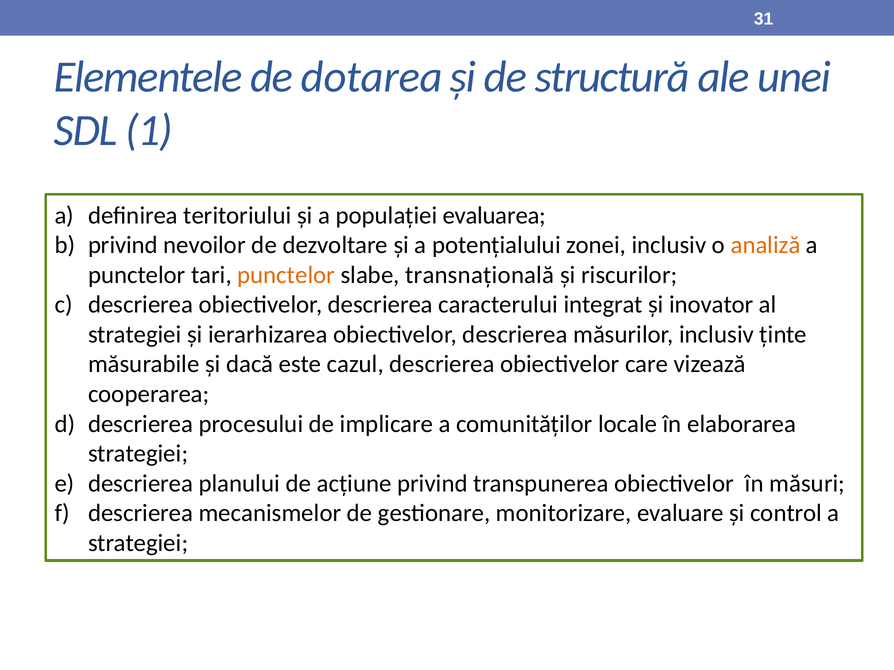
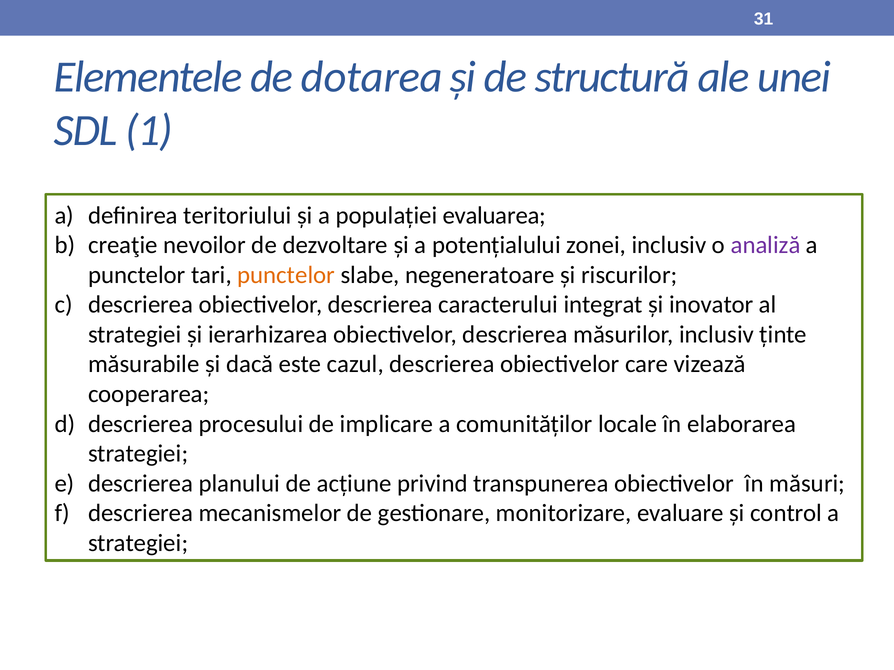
privind at (123, 245): privind -> creaţie
analiză colour: orange -> purple
transnațională: transnațională -> negeneratoare
